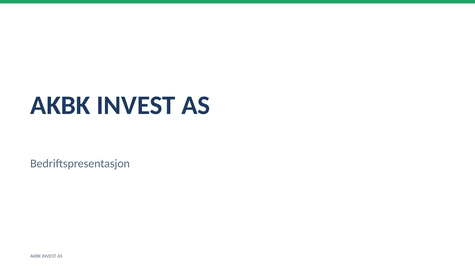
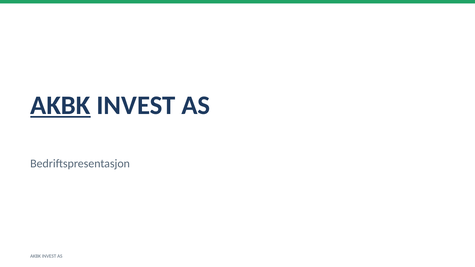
AKBK at (60, 105) underline: none -> present
